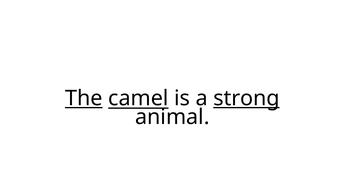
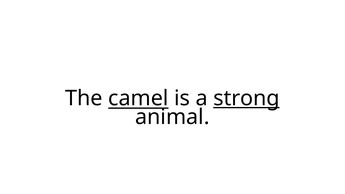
The underline: present -> none
